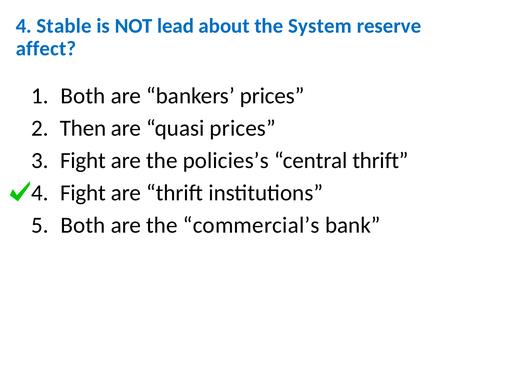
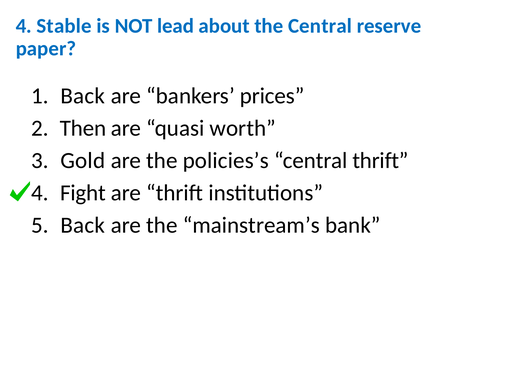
the System: System -> Central
affect: affect -> paper
Both at (83, 96): Both -> Back
quasi prices: prices -> worth
Fight at (83, 161): Fight -> Gold
Both at (83, 225): Both -> Back
commercial’s: commercial’s -> mainstream’s
